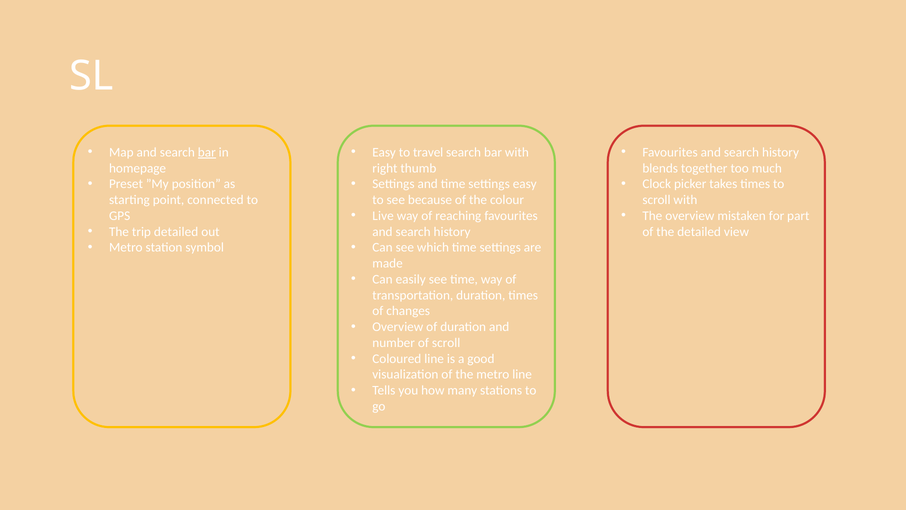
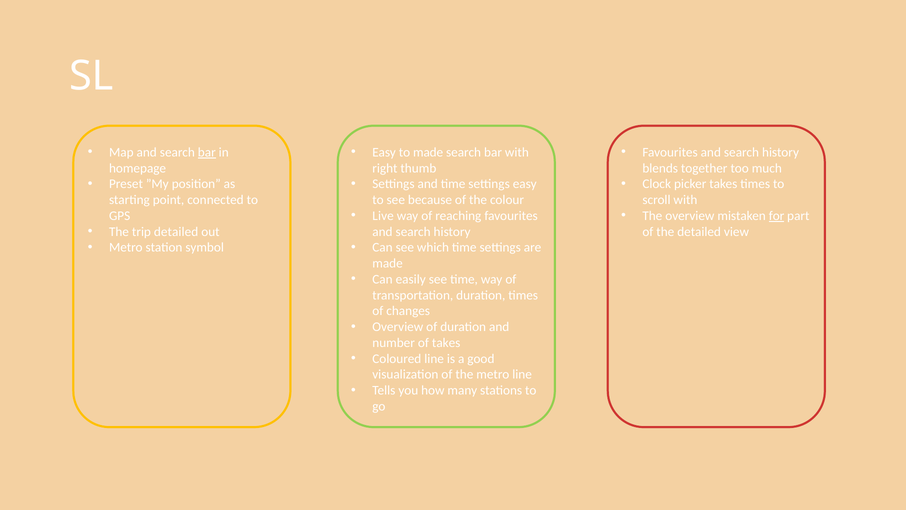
to travel: travel -> made
for underline: none -> present
of scroll: scroll -> takes
